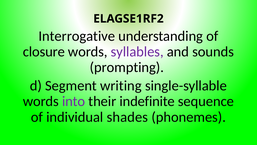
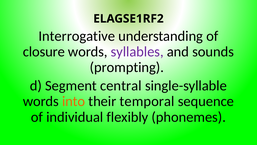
writing: writing -> central
into colour: purple -> orange
indefinite: indefinite -> temporal
shades: shades -> flexibly
